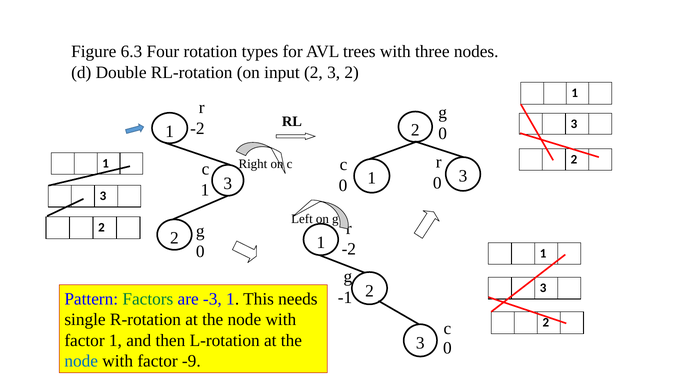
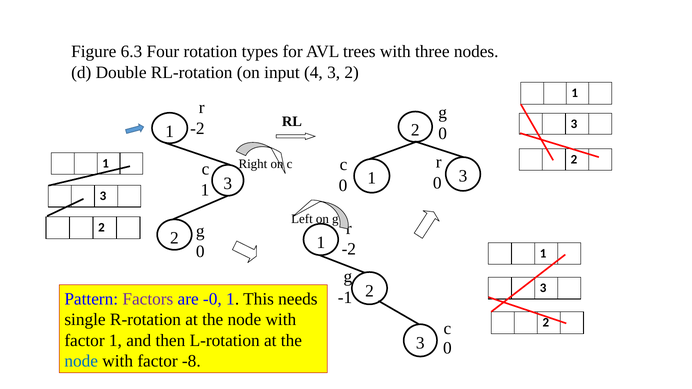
input 2: 2 -> 4
Factors colour: green -> purple
-3: -3 -> -0
-9: -9 -> -8
